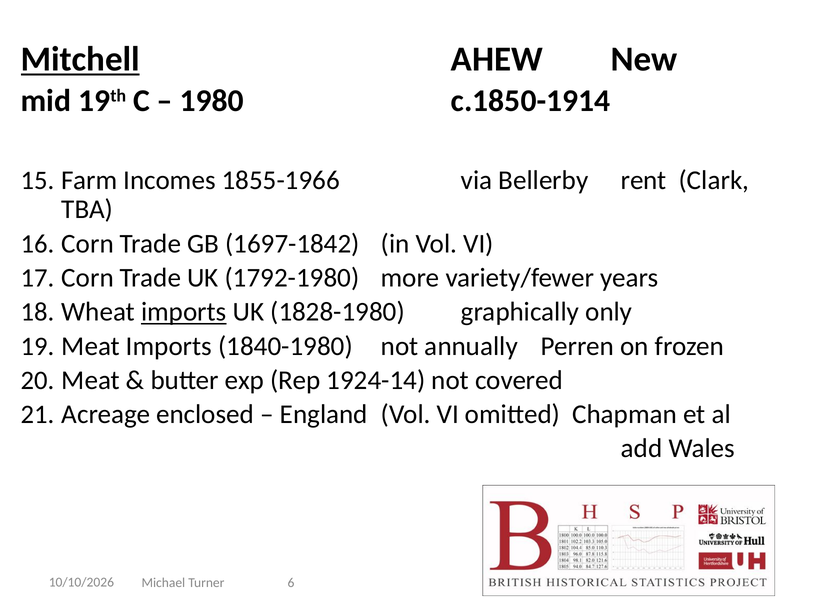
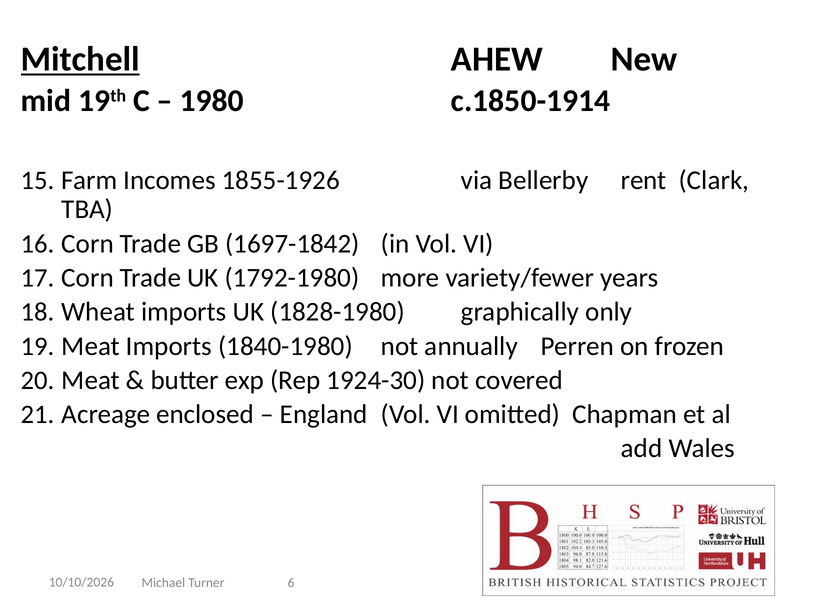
1855-1966: 1855-1966 -> 1855-1926
imports at (184, 312) underline: present -> none
1924-14: 1924-14 -> 1924-30
